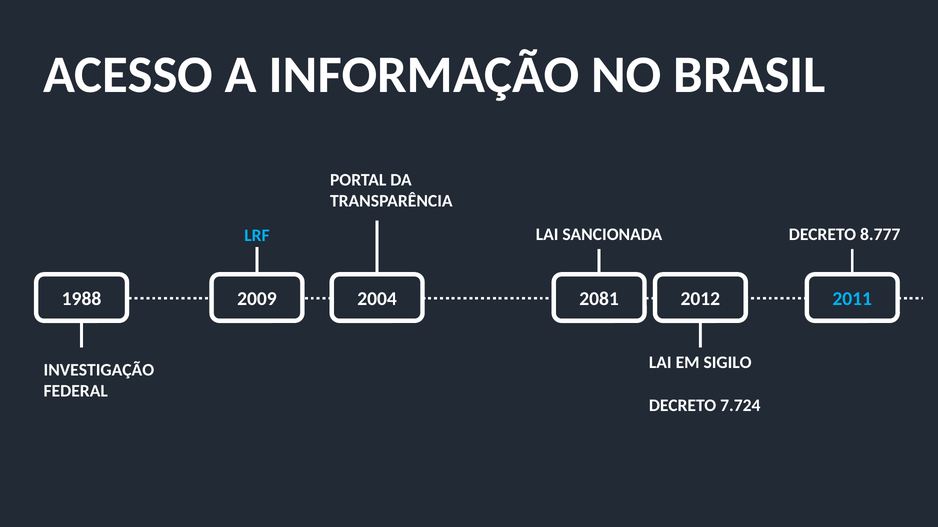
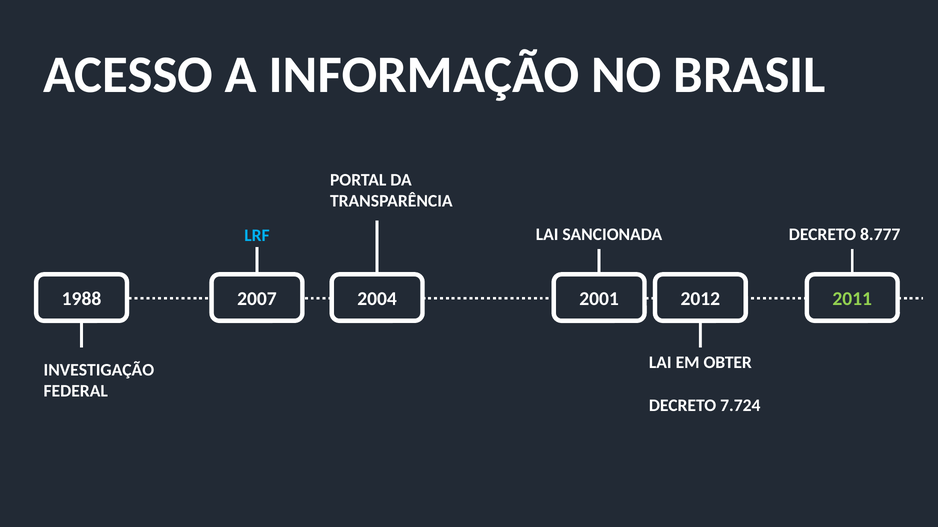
2009: 2009 -> 2007
2081: 2081 -> 2001
2011 colour: light blue -> light green
SIGILO: SIGILO -> OBTER
